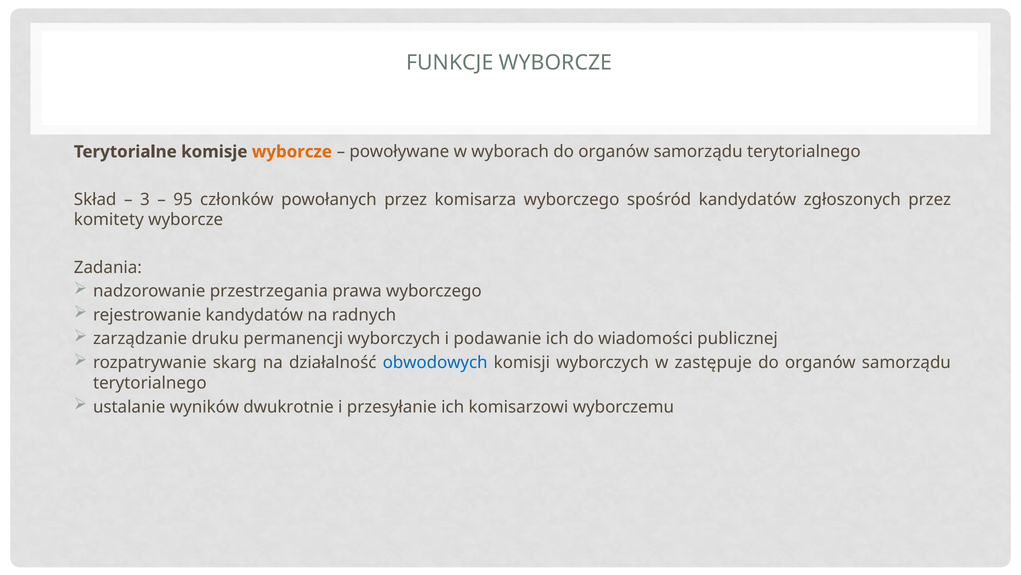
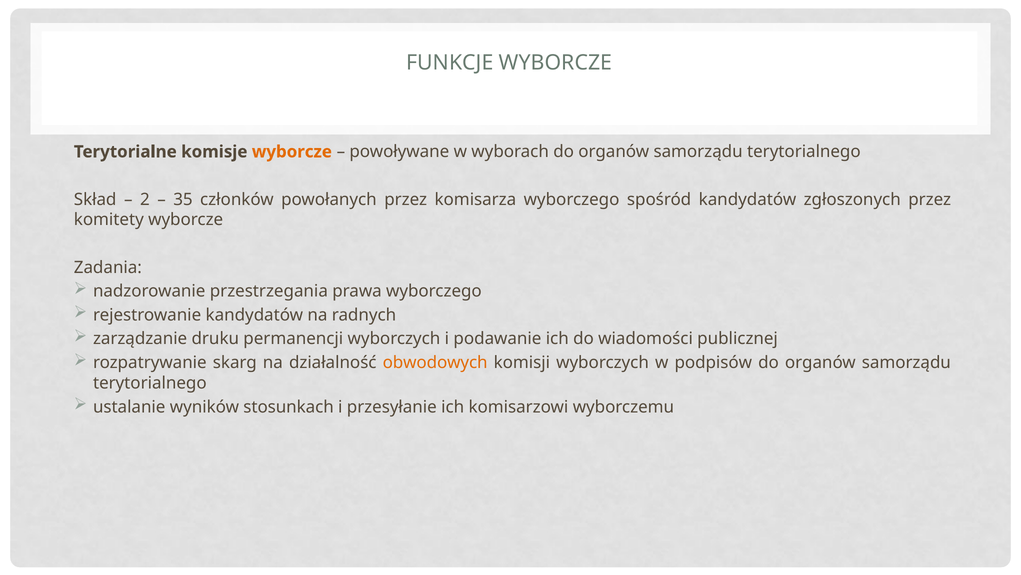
3: 3 -> 2
95: 95 -> 35
obwodowych colour: blue -> orange
zastępuje: zastępuje -> podpisów
dwukrotnie: dwukrotnie -> stosunkach
